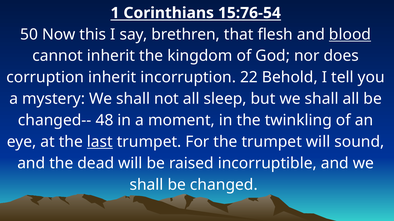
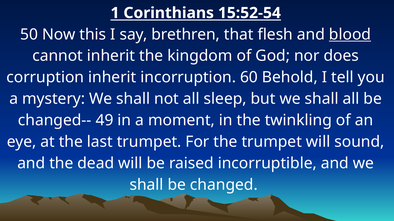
15:76-54: 15:76-54 -> 15:52-54
22: 22 -> 60
48: 48 -> 49
last underline: present -> none
